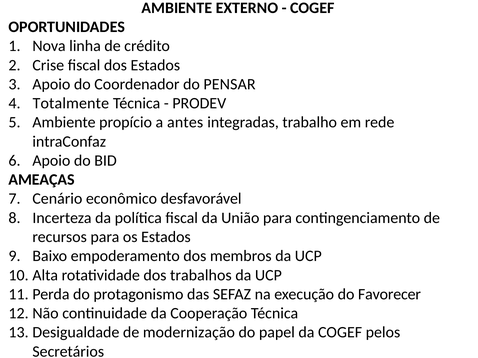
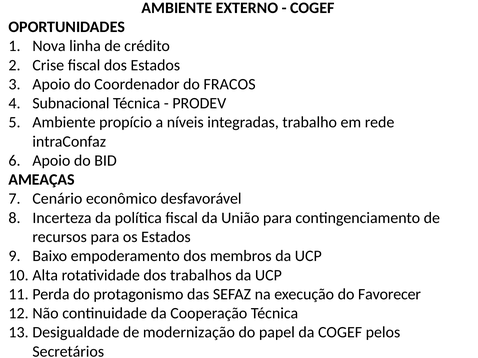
PENSAR: PENSAR -> FRACOS
Totalmente: Totalmente -> Subnacional
antes: antes -> níveis
